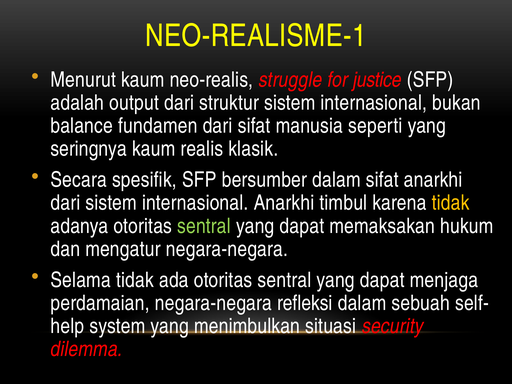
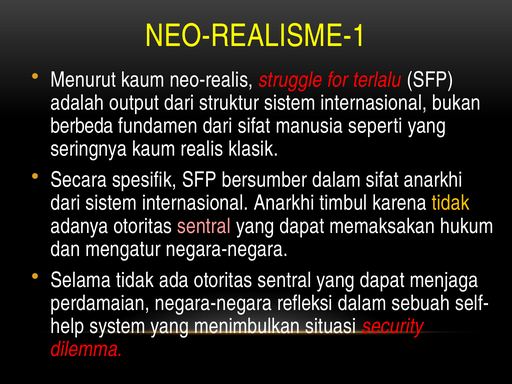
justice: justice -> terlalu
balance: balance -> berbeda
sentral at (204, 226) colour: light green -> pink
